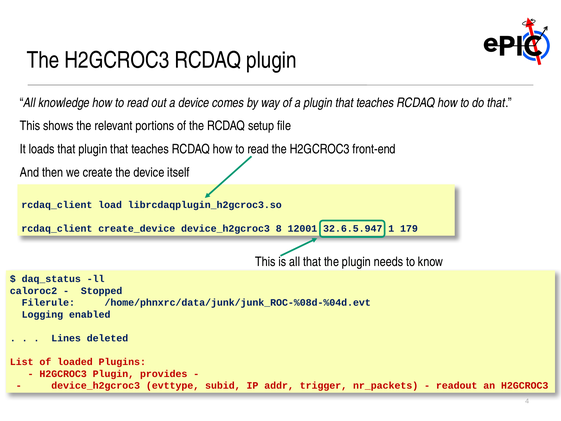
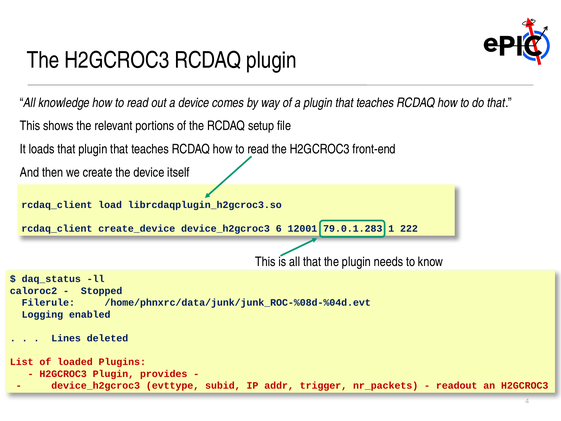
8: 8 -> 6
32.6.5.947: 32.6.5.947 -> 79.0.1.283
179: 179 -> 222
